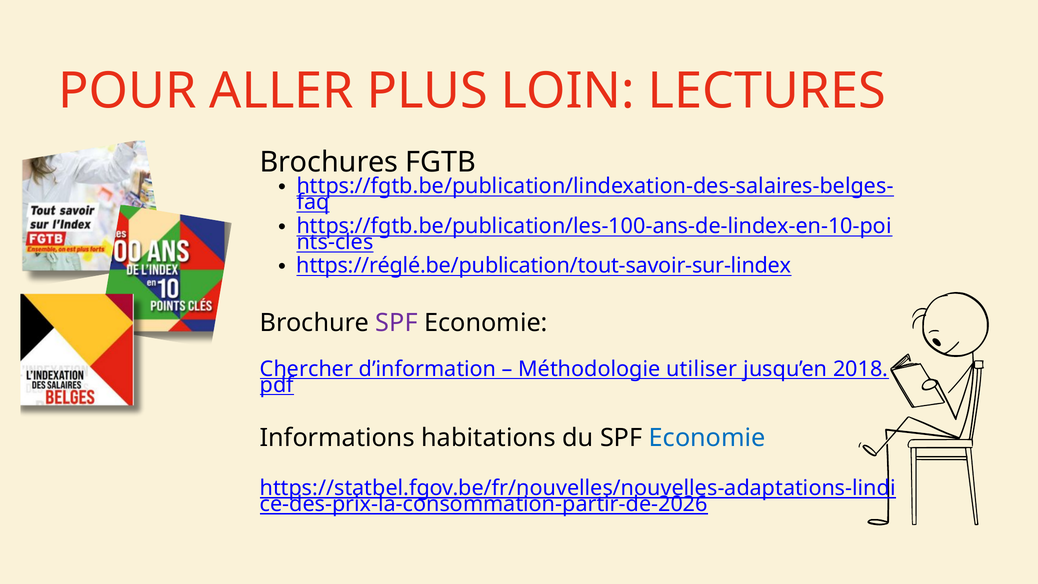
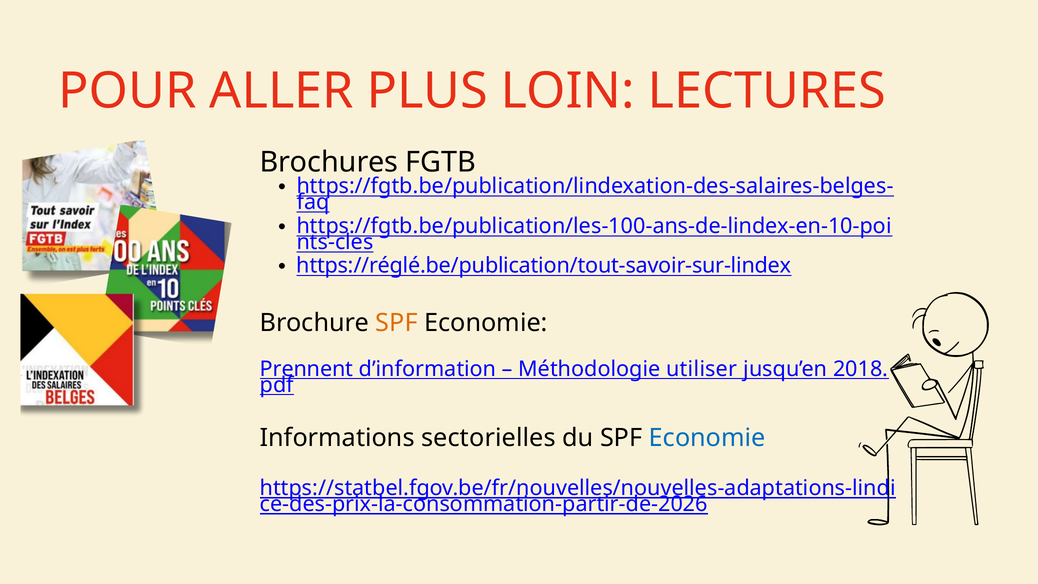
SPF at (396, 323) colour: purple -> orange
Chercher: Chercher -> Prennent
habitations: habitations -> sectorielles
